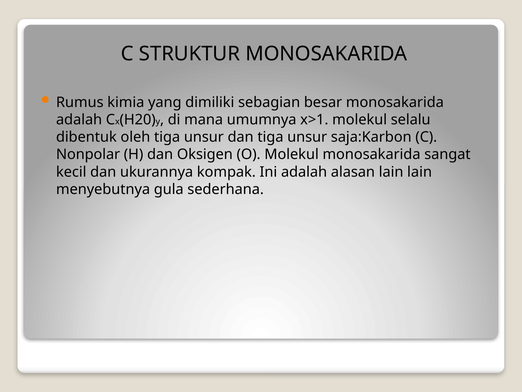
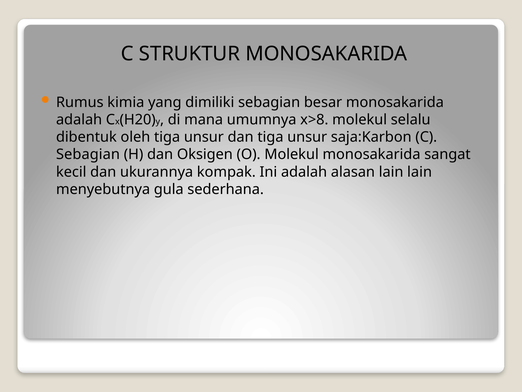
x>1: x>1 -> x>8
Nonpolar at (88, 154): Nonpolar -> Sebagian
